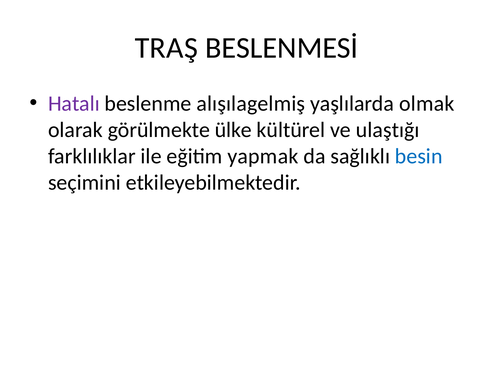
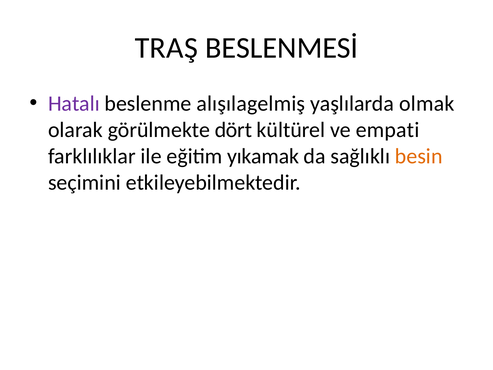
ülke: ülke -> dört
ulaştığı: ulaştığı -> empati
yapmak: yapmak -> yıkamak
besin colour: blue -> orange
